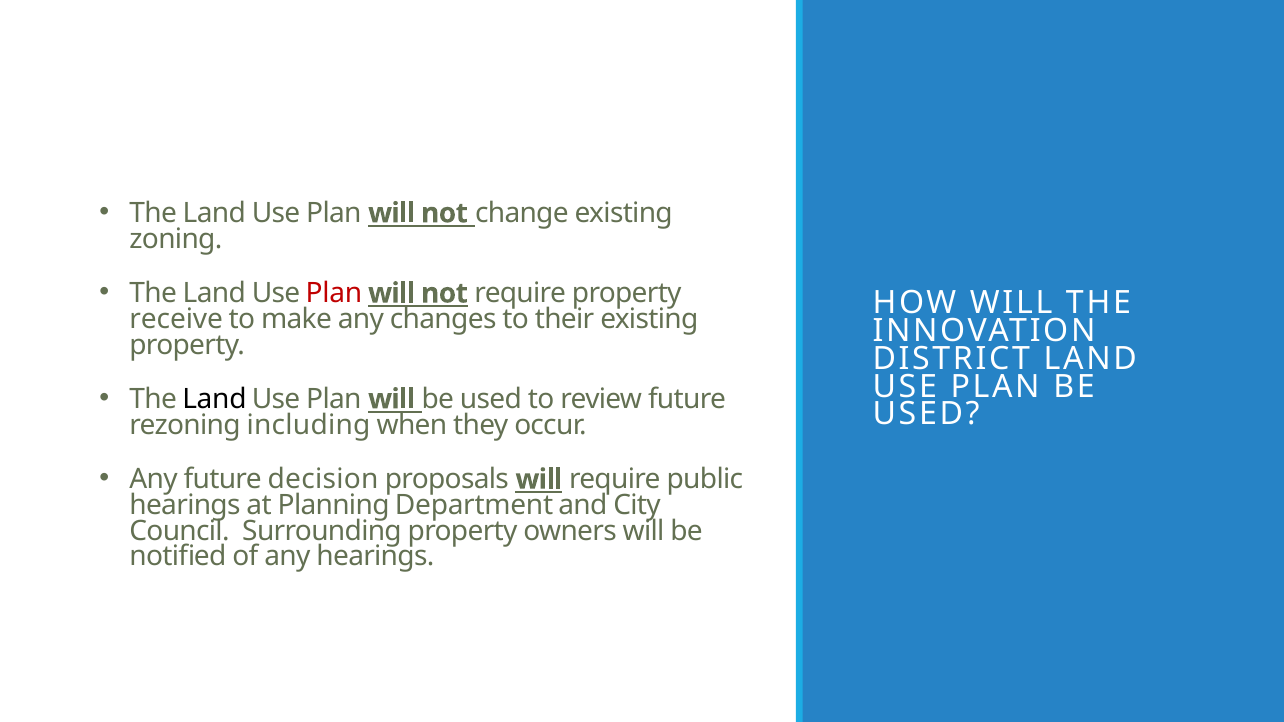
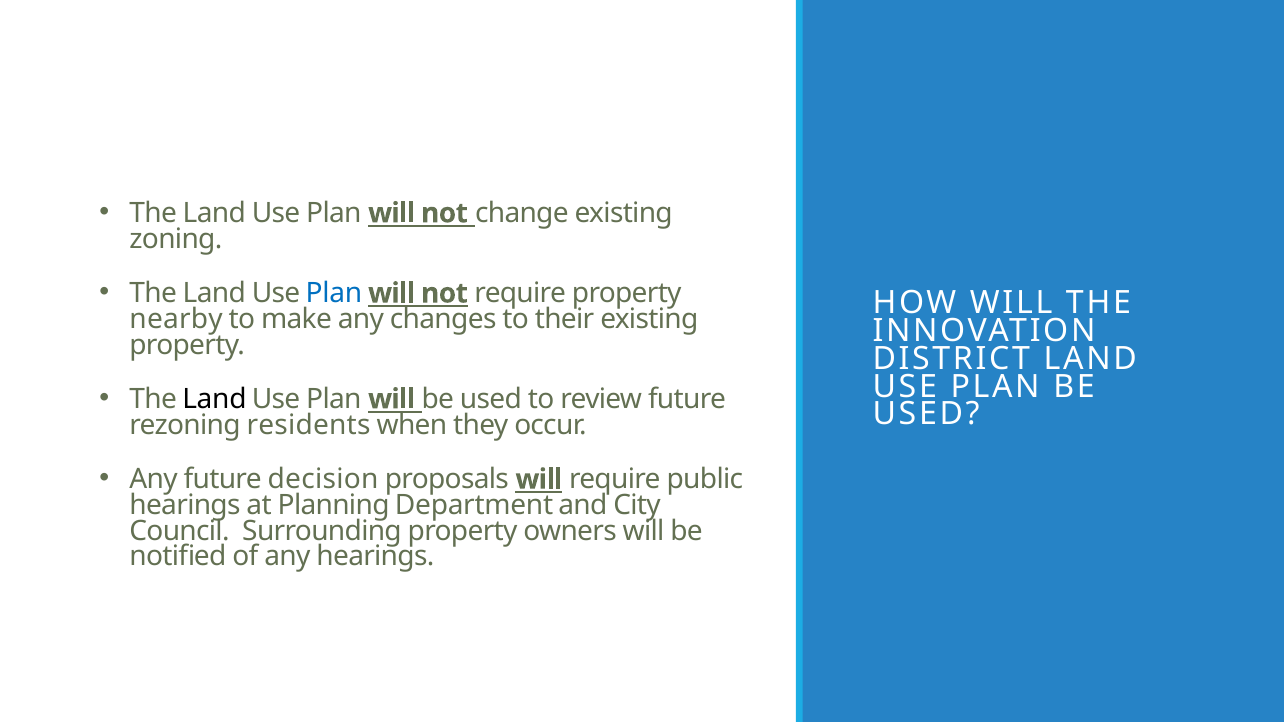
Plan at (334, 293) colour: red -> blue
receive: receive -> nearby
including: including -> residents
